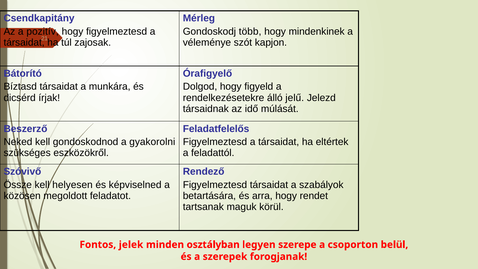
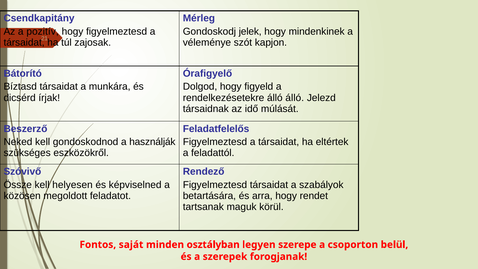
több: több -> jelek
álló jelű: jelű -> álló
gyakorolni: gyakorolni -> használják
jelek: jelek -> saját
